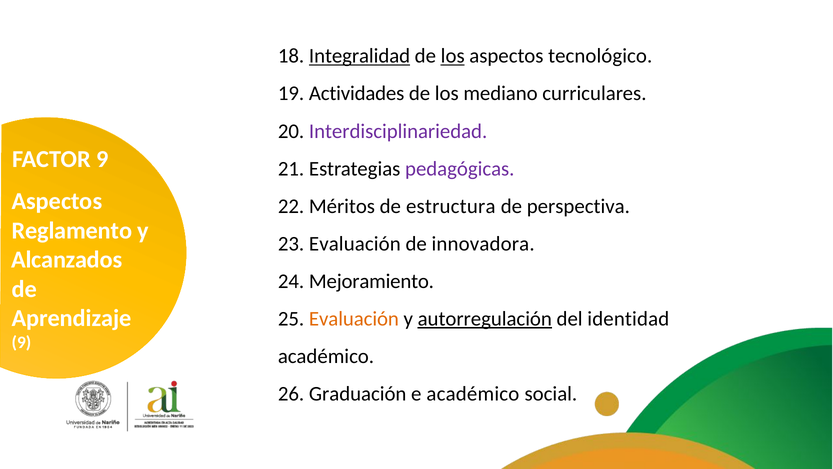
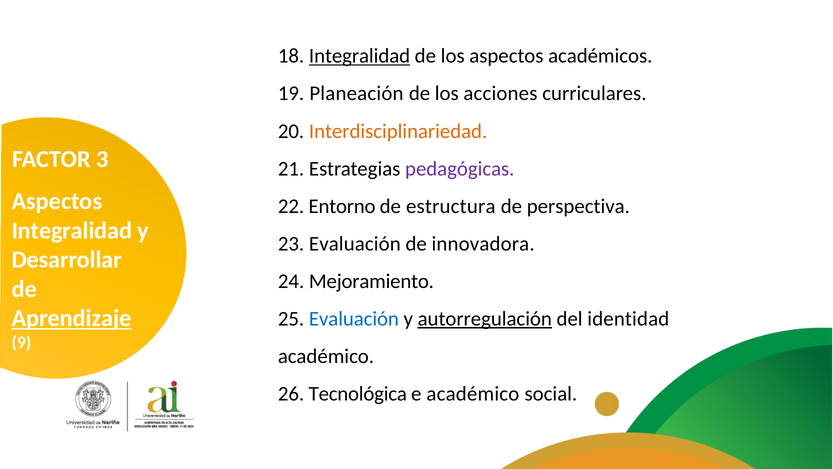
los at (453, 56) underline: present -> none
tecnológico: tecnológico -> académicos
Actividades: Actividades -> Planeación
mediano: mediano -> acciones
Interdisciplinariedad colour: purple -> orange
FACTOR 9: 9 -> 3
Méritos: Méritos -> Entorno
Reglamento at (72, 230): Reglamento -> Integralidad
Alcanzados: Alcanzados -> Desarrollar
Aprendizaje underline: none -> present
Evaluación at (354, 318) colour: orange -> blue
Graduación: Graduación -> Tecnológica
